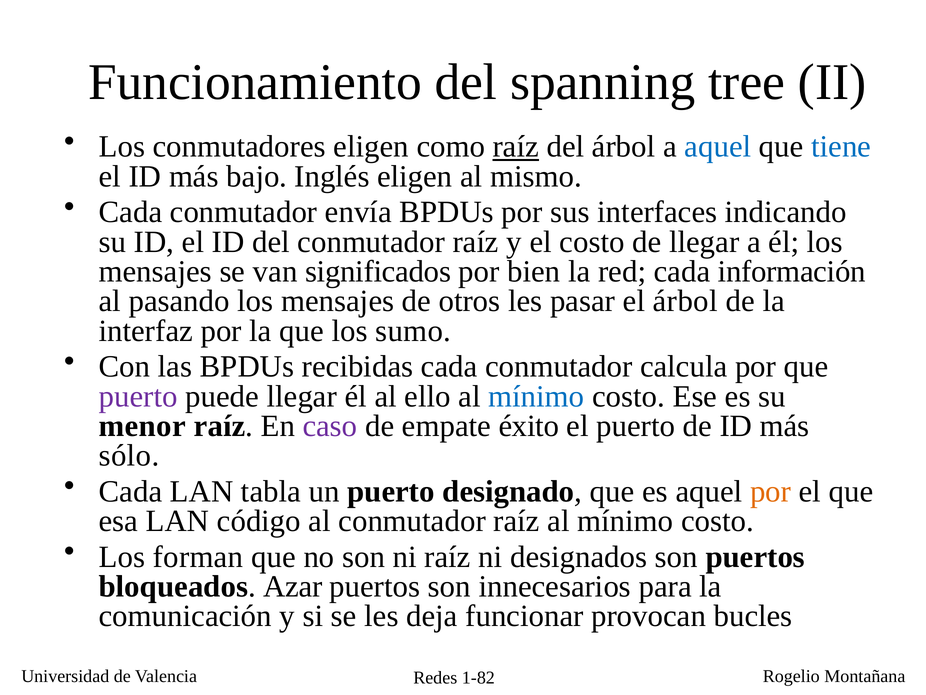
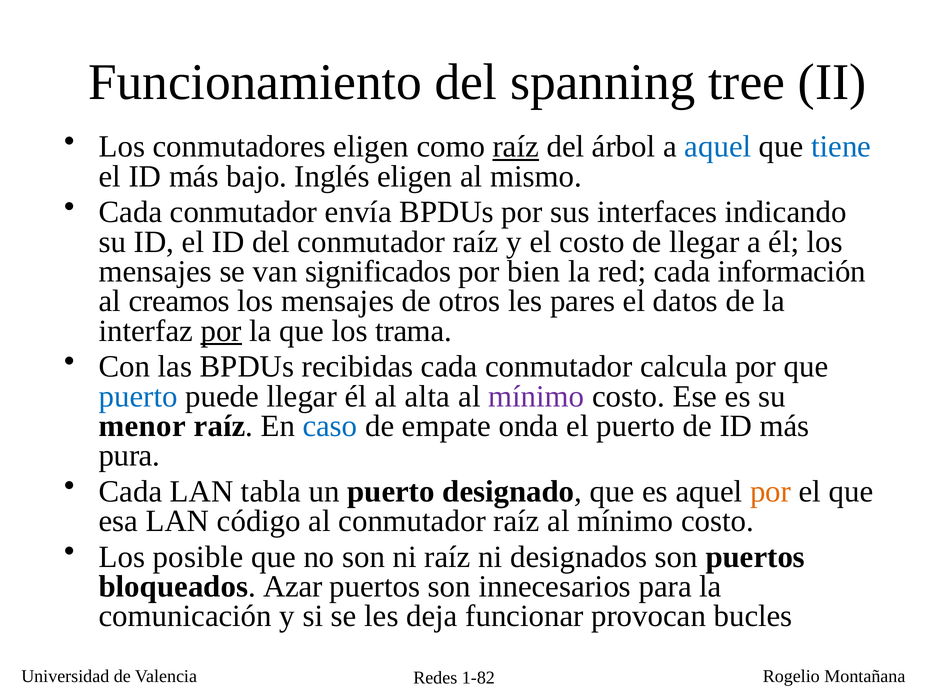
pasando: pasando -> creamos
pasar: pasar -> pares
el árbol: árbol -> datos
por at (221, 331) underline: none -> present
sumo: sumo -> trama
puerto at (138, 396) colour: purple -> blue
ello: ello -> alta
mínimo at (536, 396) colour: blue -> purple
caso colour: purple -> blue
éxito: éxito -> onda
sólo: sólo -> pura
forman: forman -> posible
